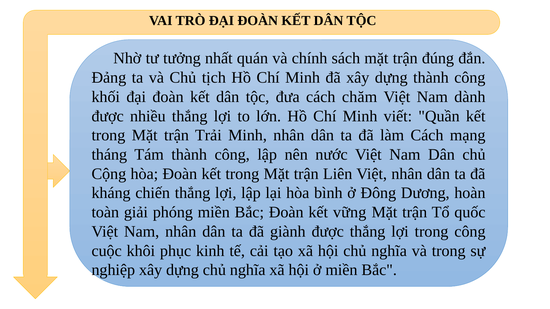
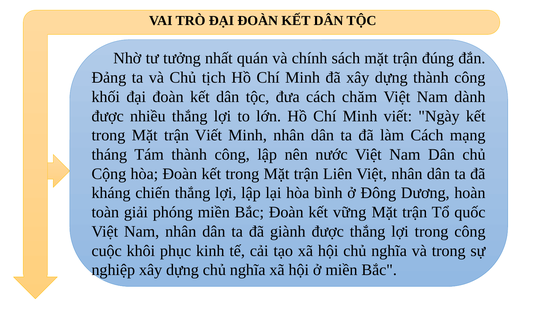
Quần: Quần -> Ngày
trận Trải: Trải -> Viết
